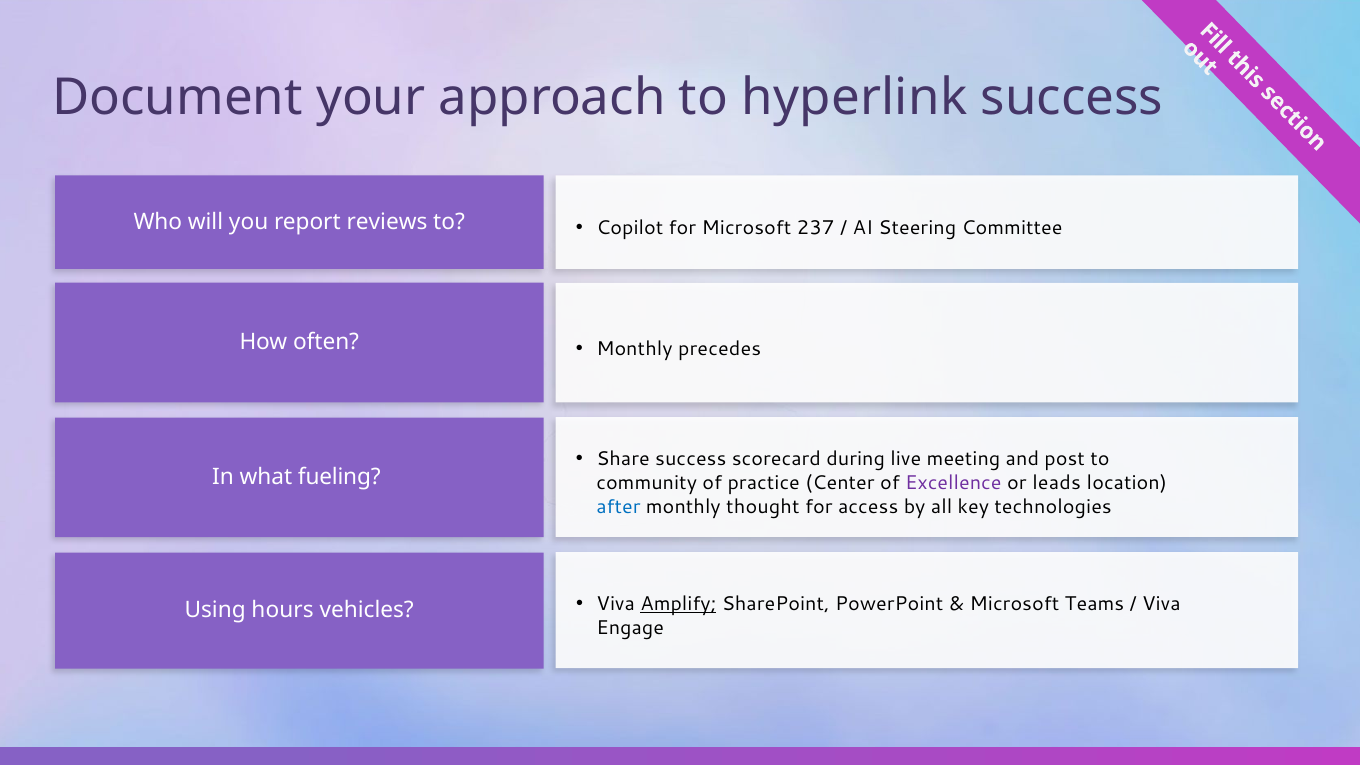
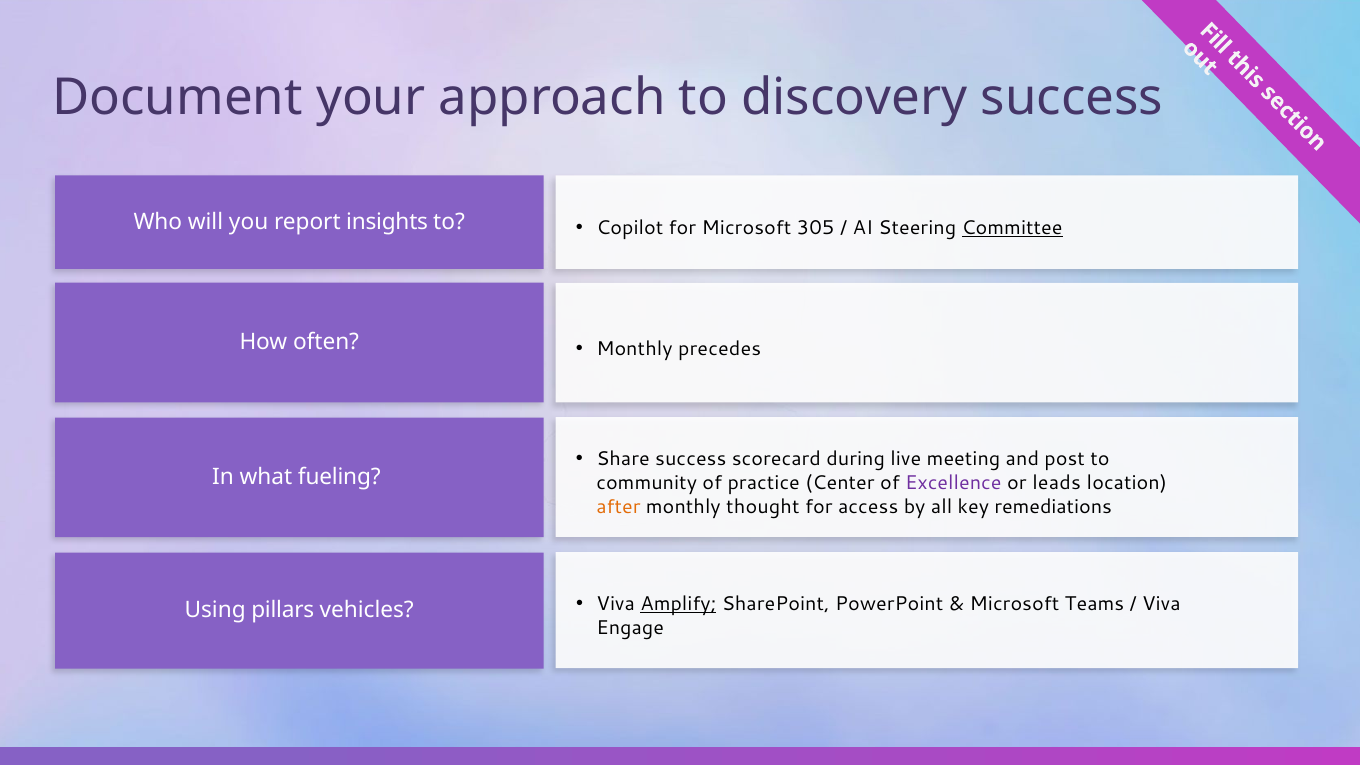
hyperlink: hyperlink -> discovery
reviews: reviews -> insights
237: 237 -> 305
Committee underline: none -> present
after colour: blue -> orange
technologies: technologies -> remediations
hours: hours -> pillars
